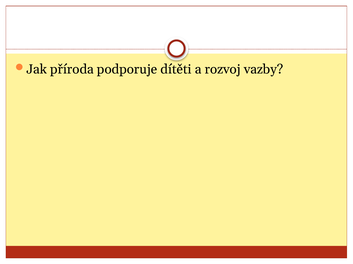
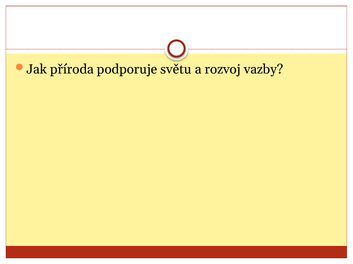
dítěti: dítěti -> světu
